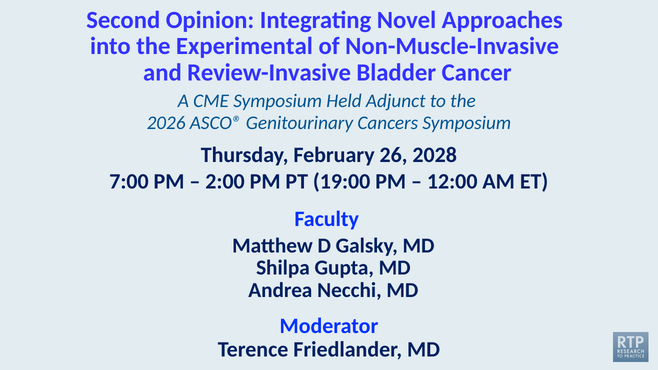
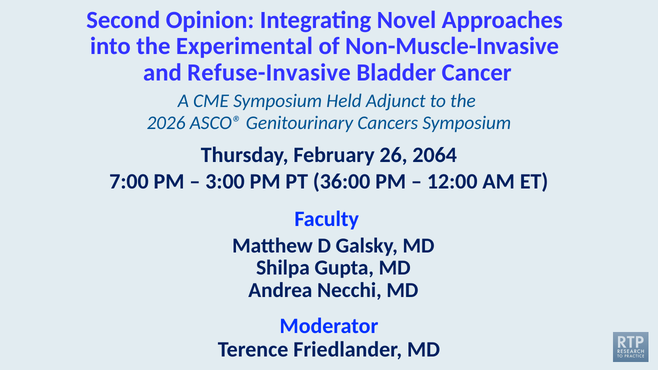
Review-Invasive: Review-Invasive -> Refuse-Invasive
2028: 2028 -> 2064
2:00: 2:00 -> 3:00
19:00: 19:00 -> 36:00
